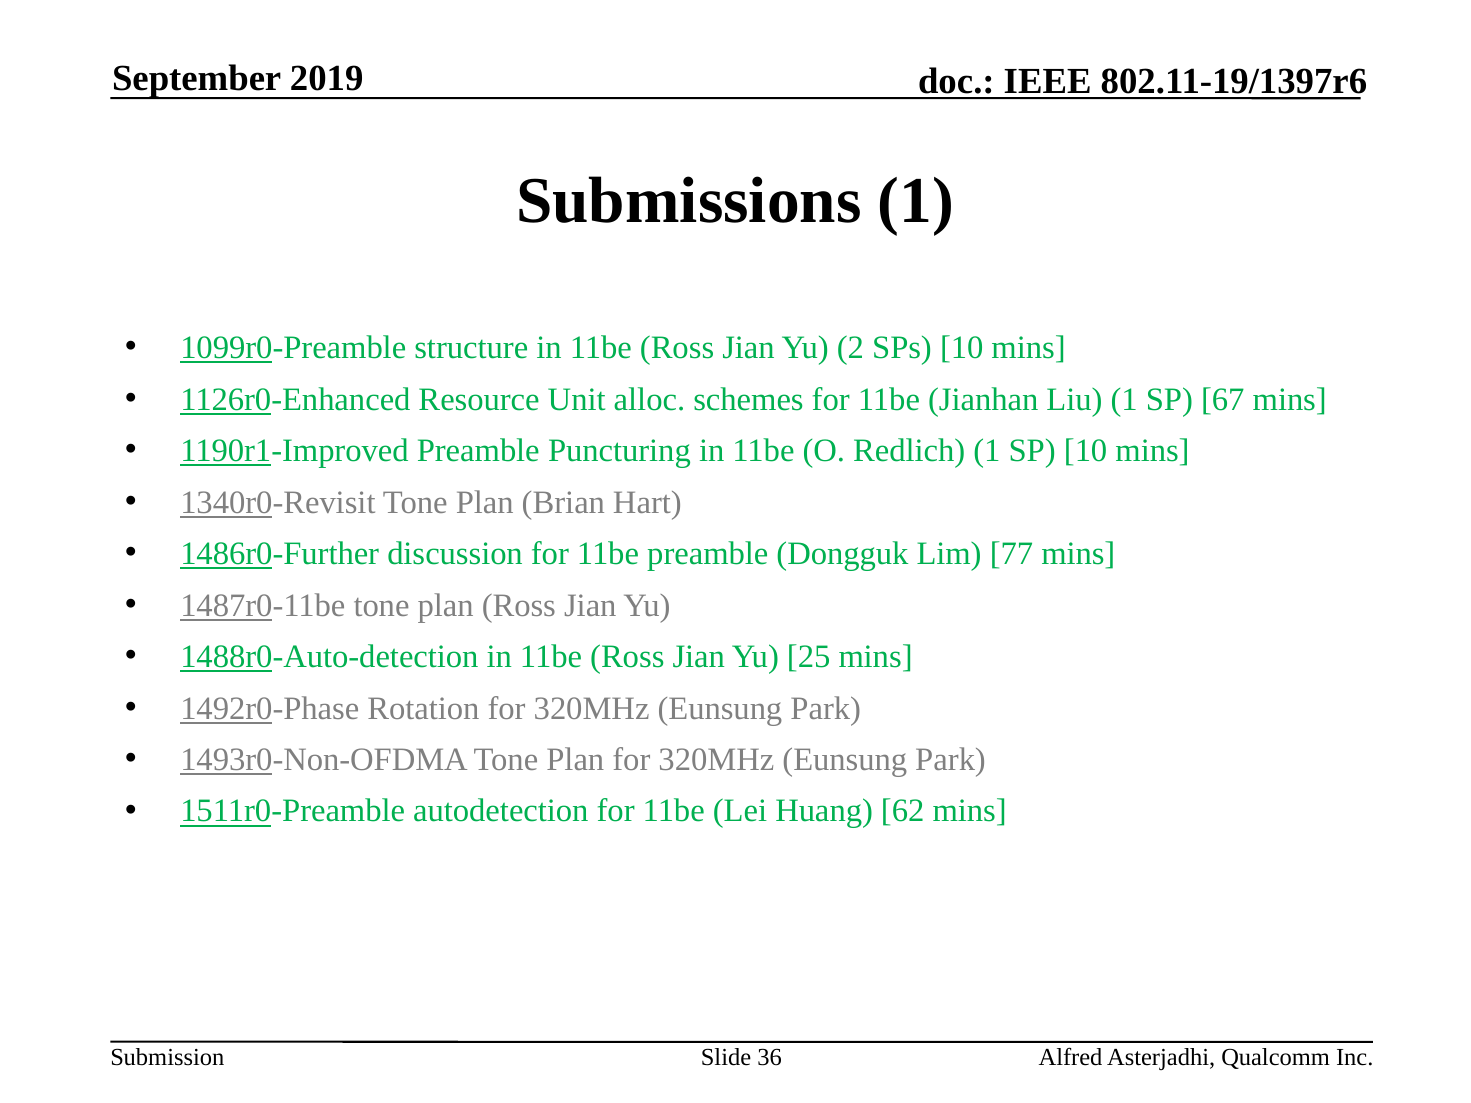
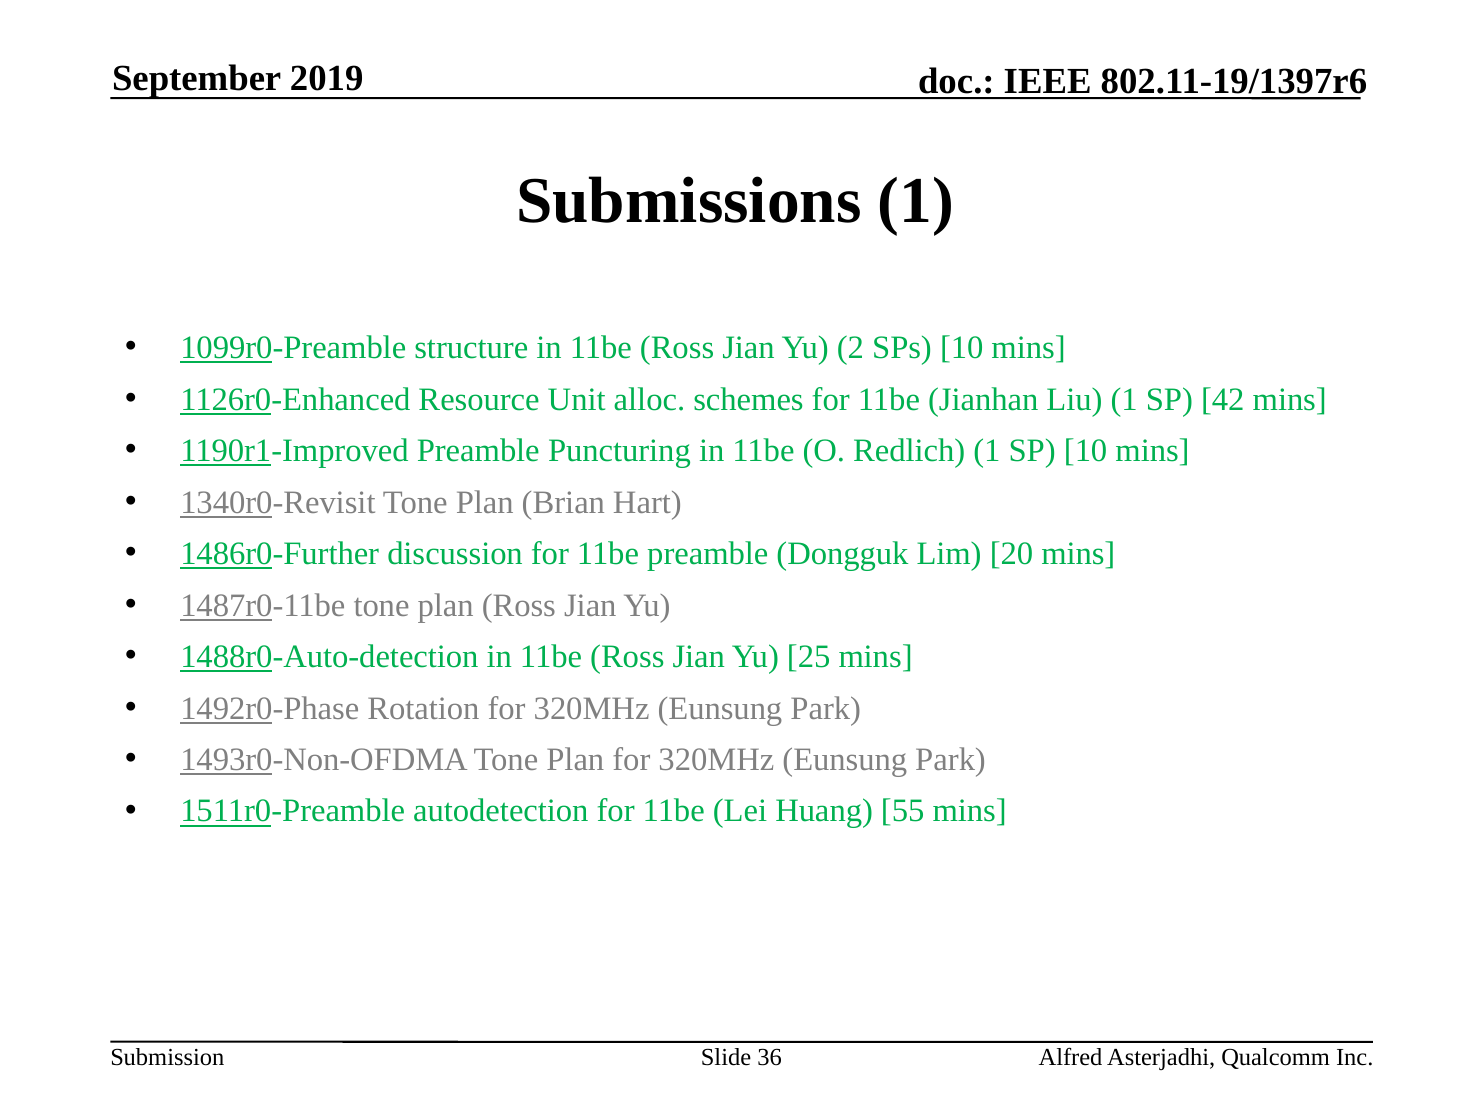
67: 67 -> 42
77: 77 -> 20
62: 62 -> 55
